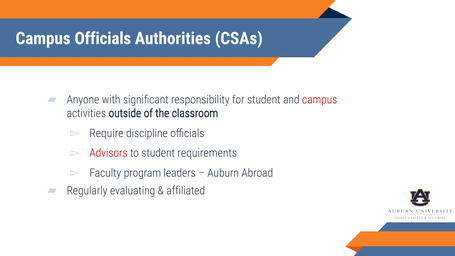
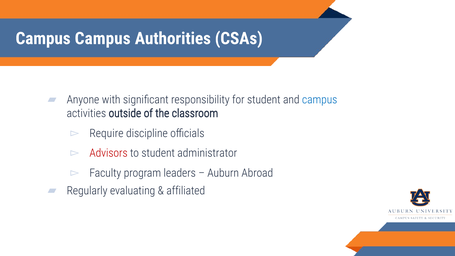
Campus Officials: Officials -> Campus
campus at (320, 100) colour: red -> blue
requirements: requirements -> administrator
